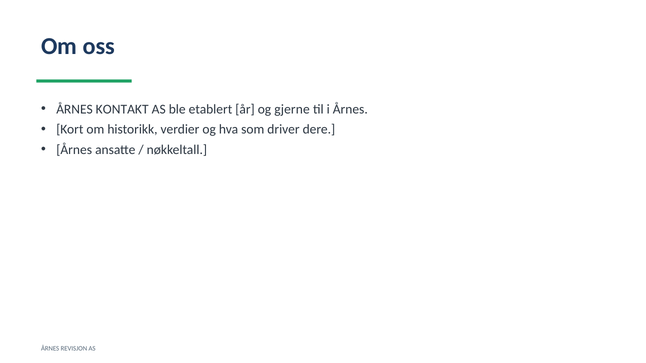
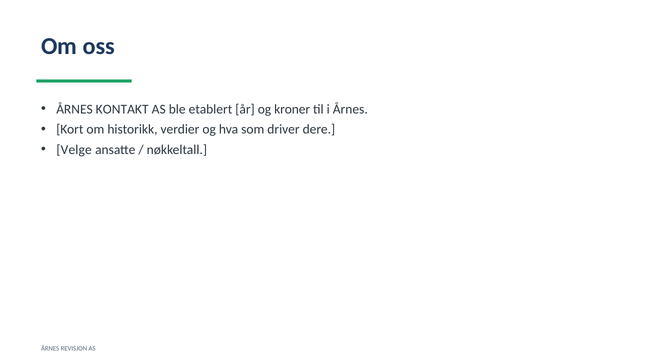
gjerne: gjerne -> kroner
Årnes at (74, 150): Årnes -> Velge
